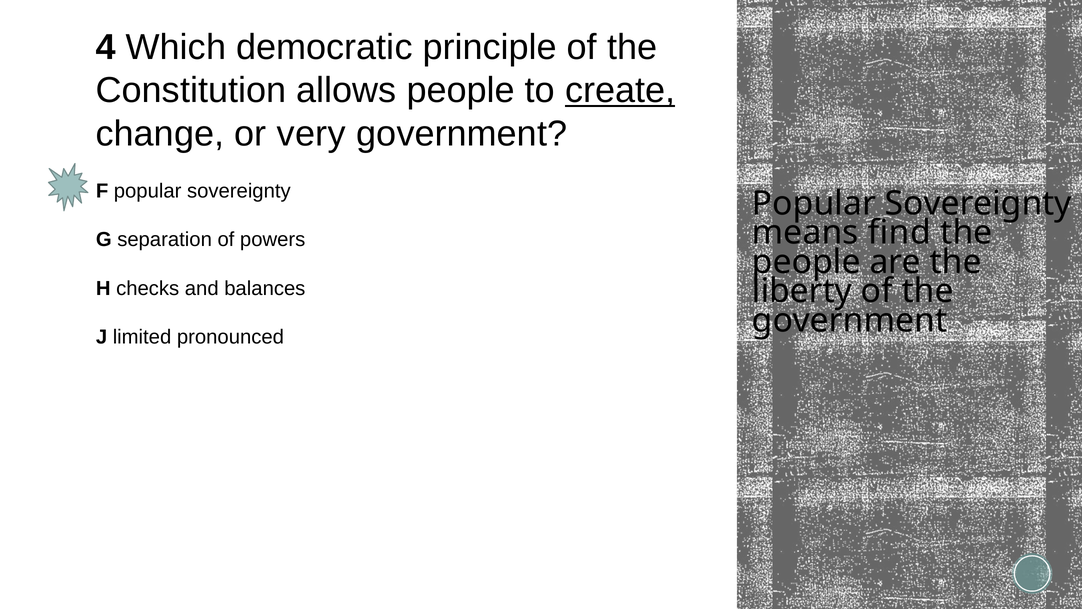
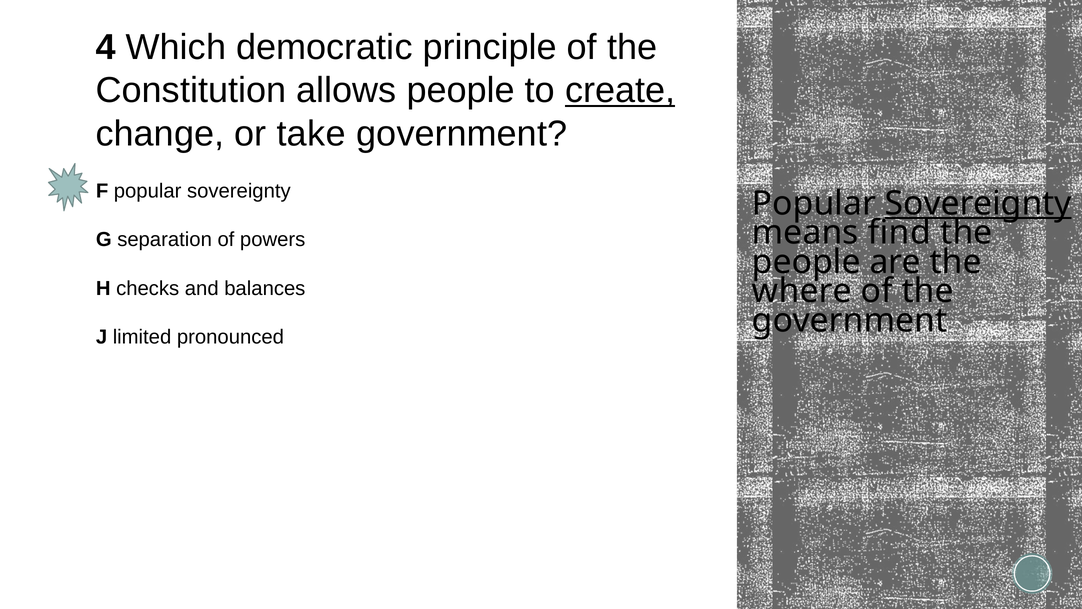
very: very -> take
Sovereignty at (978, 203) underline: none -> present
liberty: liberty -> where
